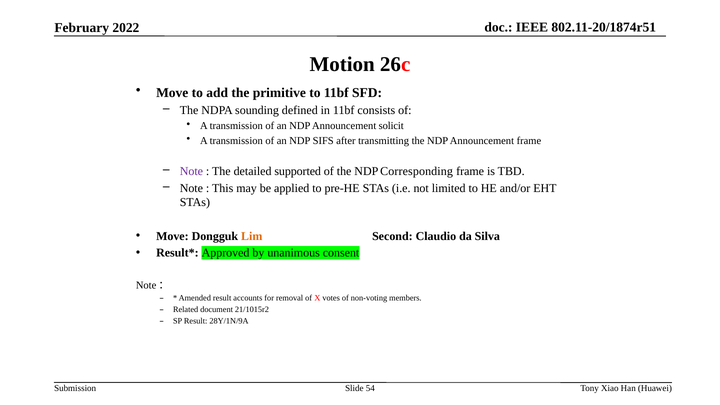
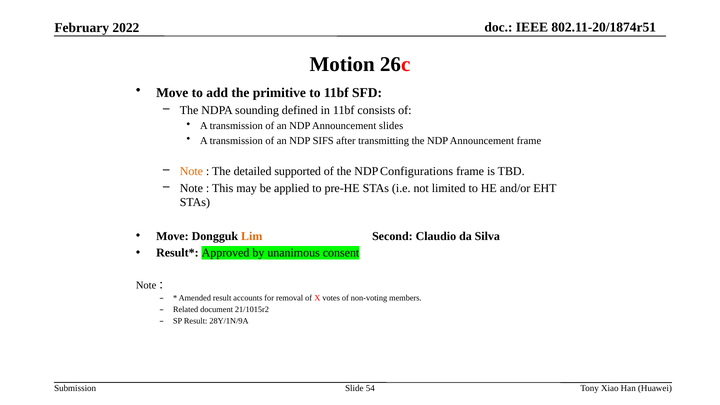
solicit: solicit -> slides
Note at (191, 171) colour: purple -> orange
Corresponding: Corresponding -> Configurations
